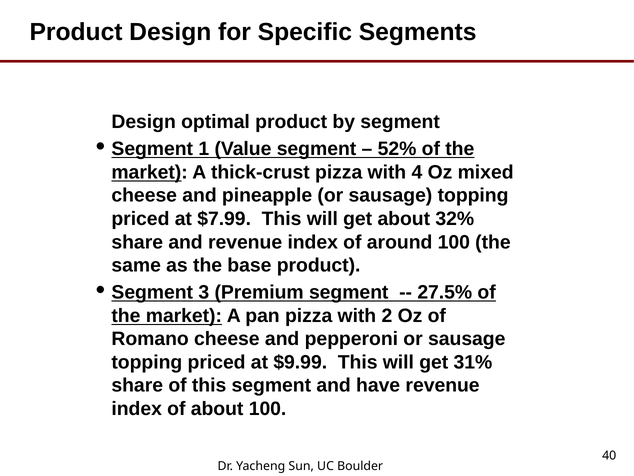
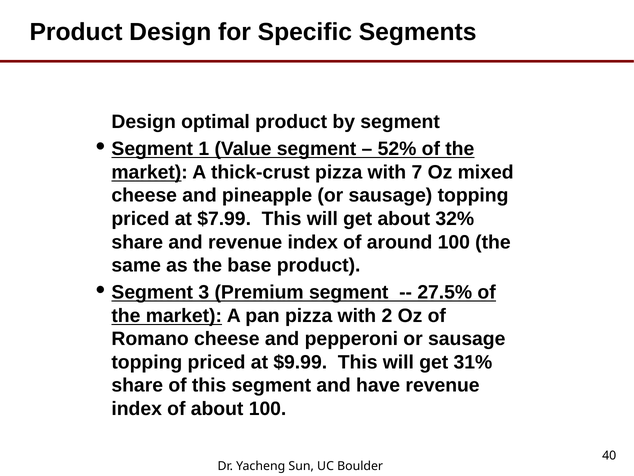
4: 4 -> 7
